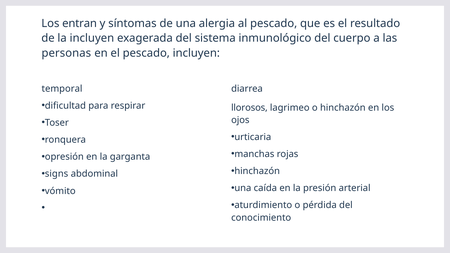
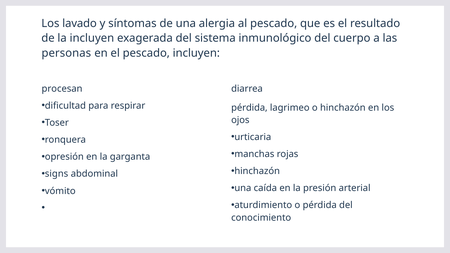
entran: entran -> lavado
temporal: temporal -> procesan
llorosos at (249, 108): llorosos -> pérdida
